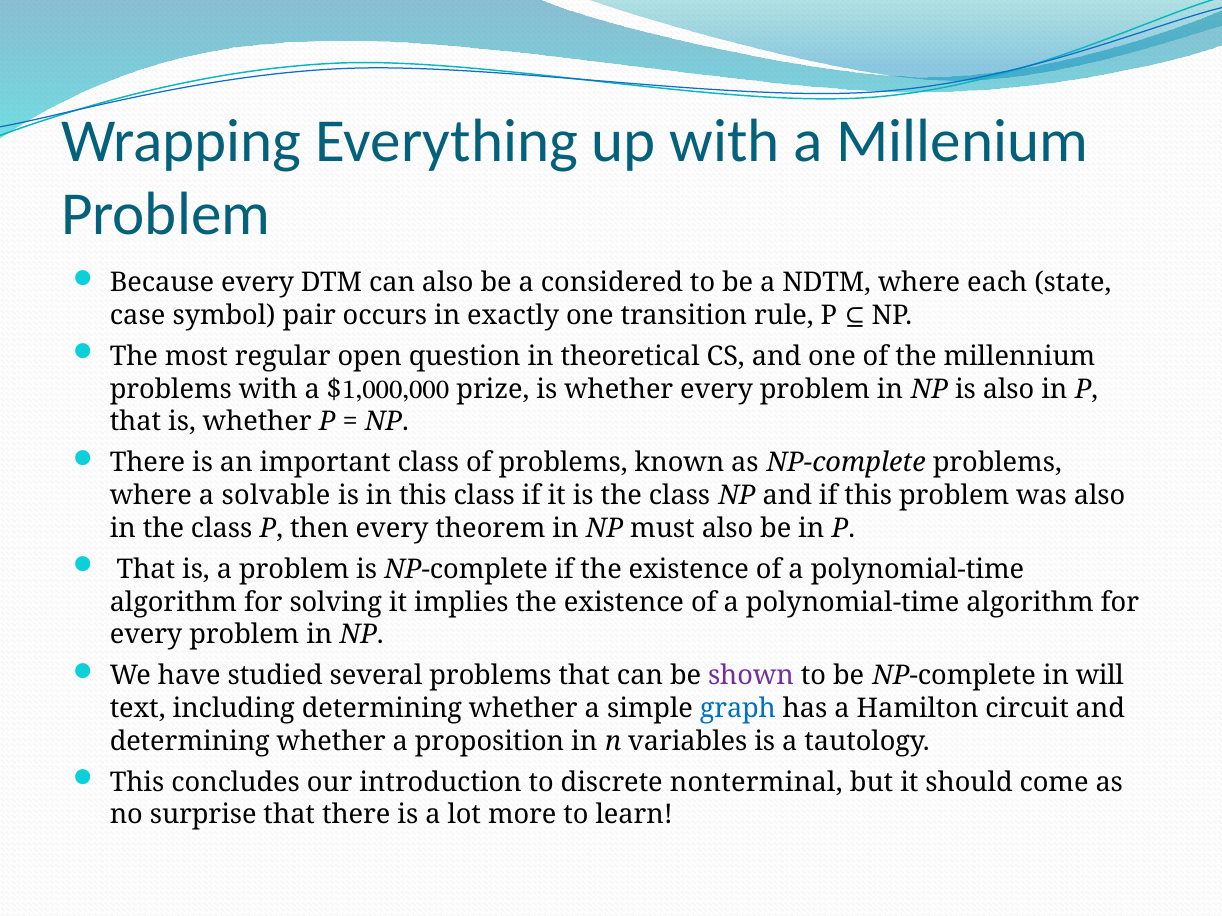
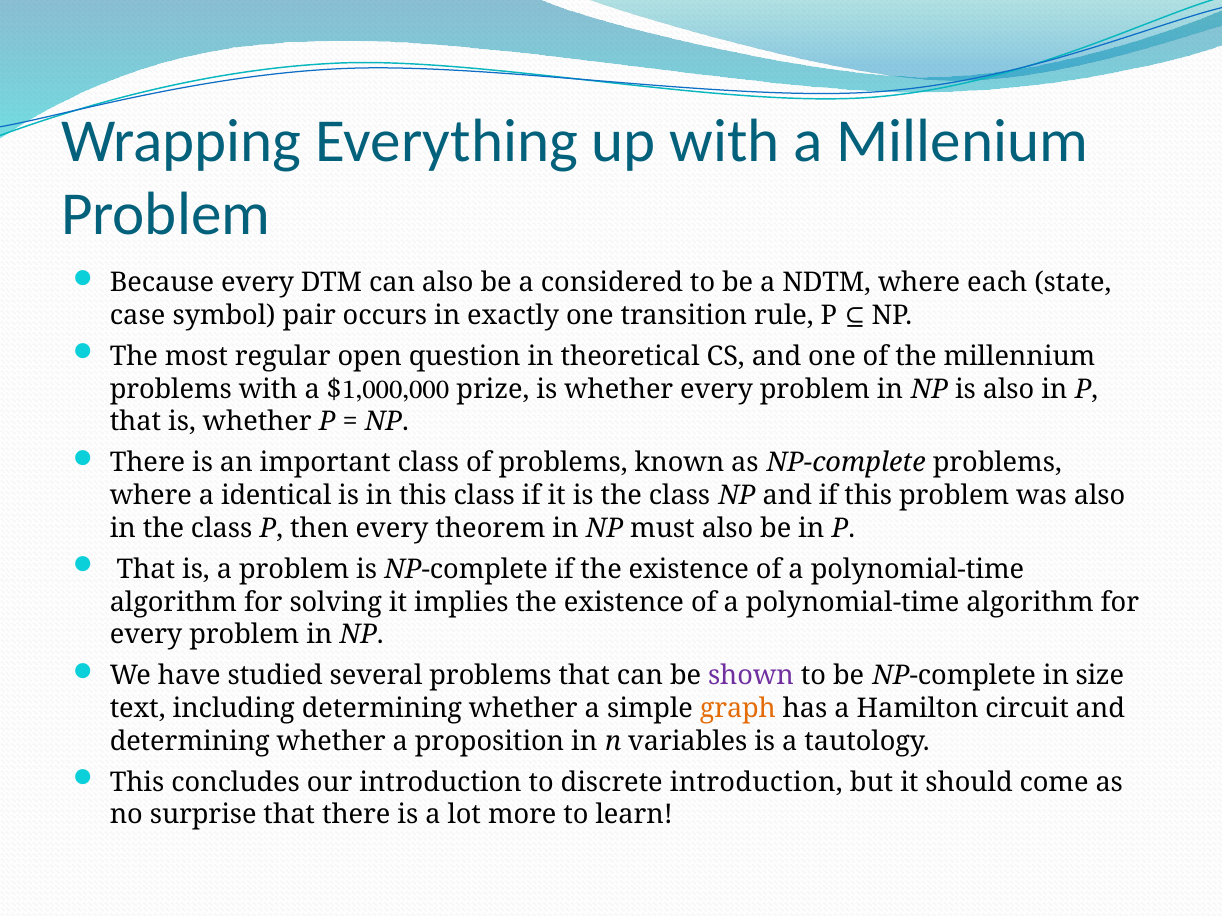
solvable: solvable -> identical
will: will -> size
graph colour: blue -> orange
discrete nonterminal: nonterminal -> introduction
